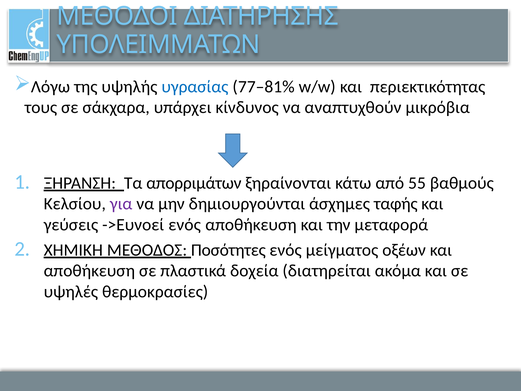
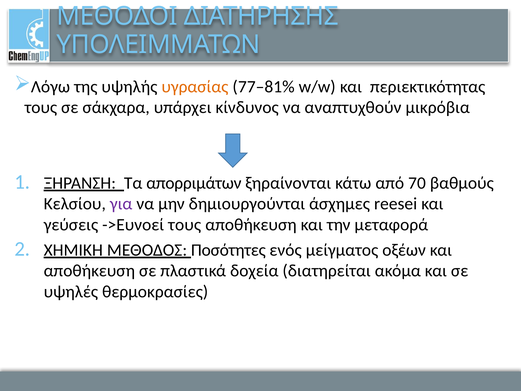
υγρασίας colour: blue -> orange
55: 55 -> 70
ταφής: ταφής -> reesei
->Ευνοεί ενός: ενός -> τους
